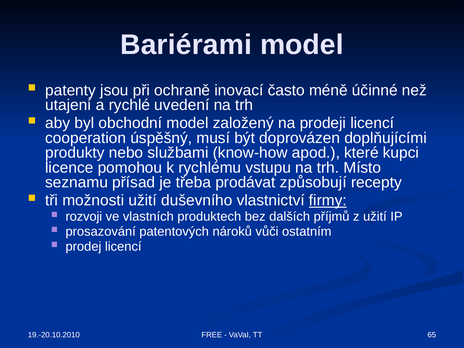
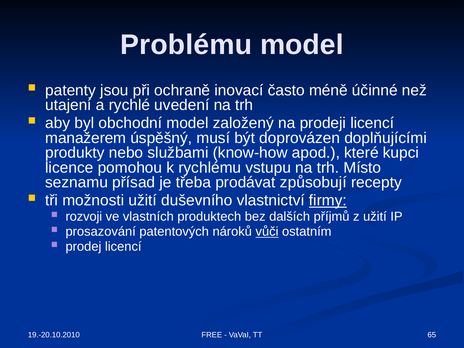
Bariérami: Bariérami -> Problému
cooperation: cooperation -> manažerem
vůči underline: none -> present
